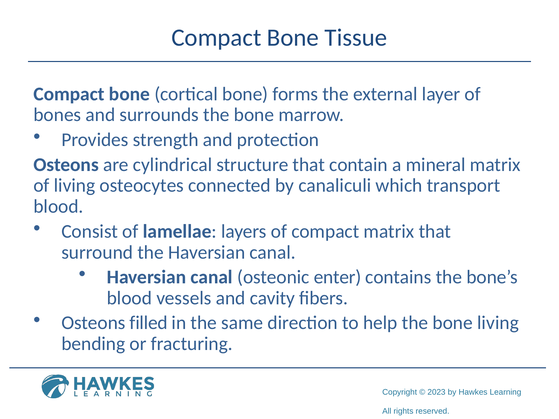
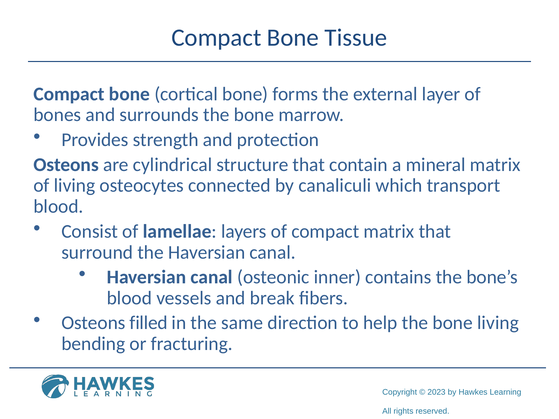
enter: enter -> inner
cavity: cavity -> break
